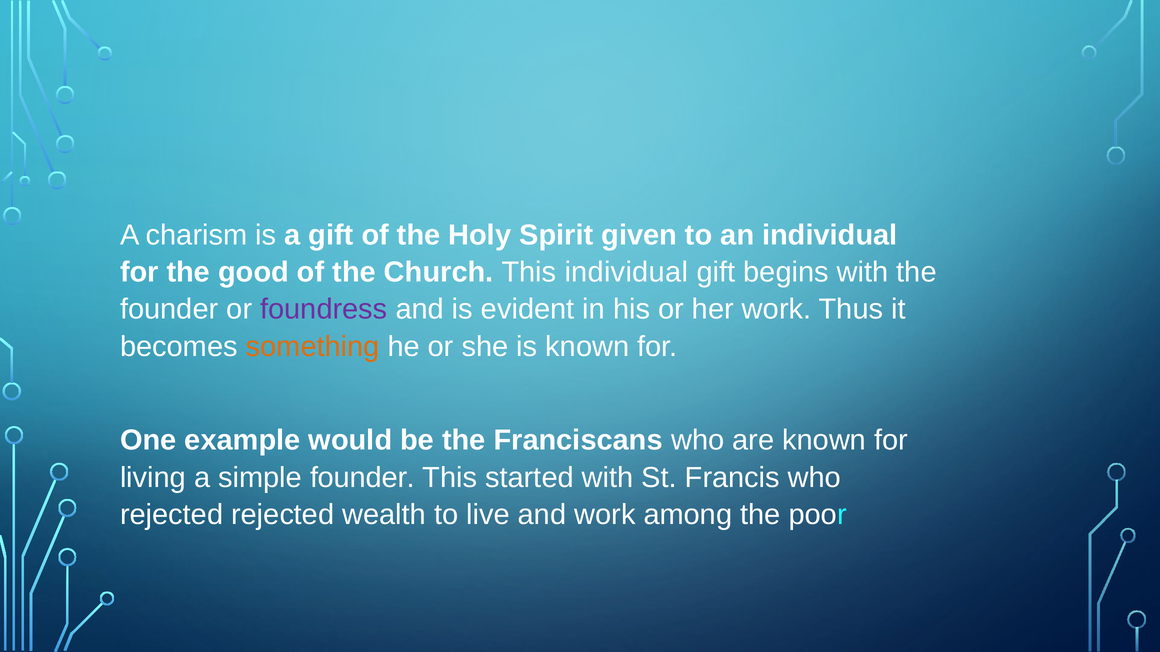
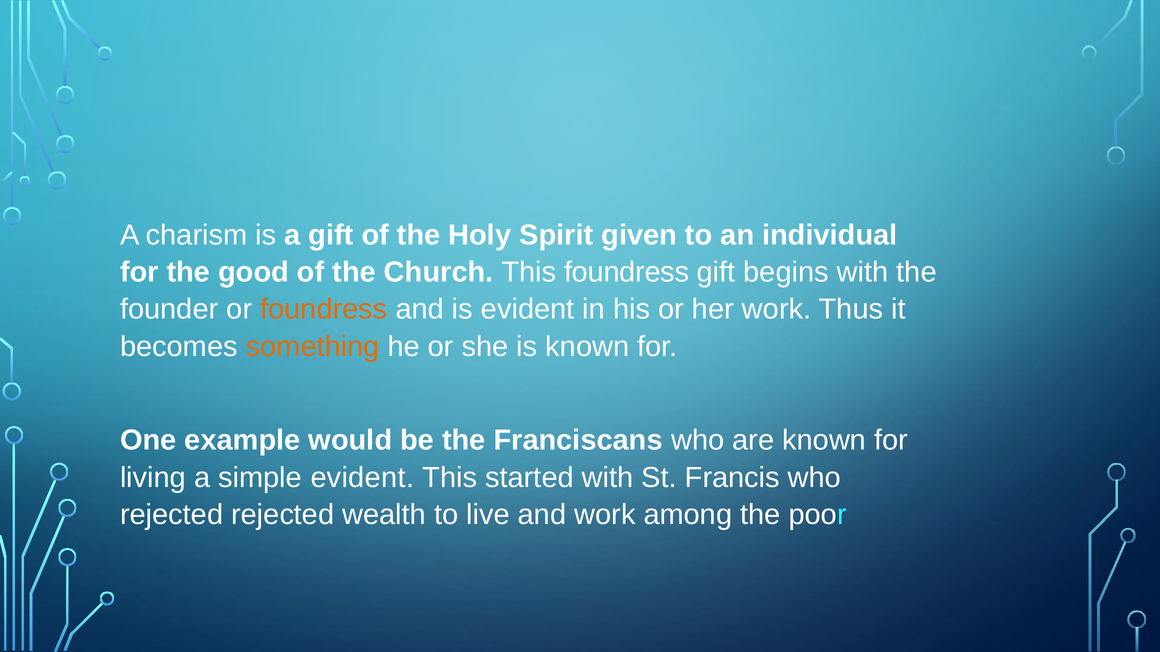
This individual: individual -> foundress
foundress at (324, 310) colour: purple -> orange
simple founder: founder -> evident
